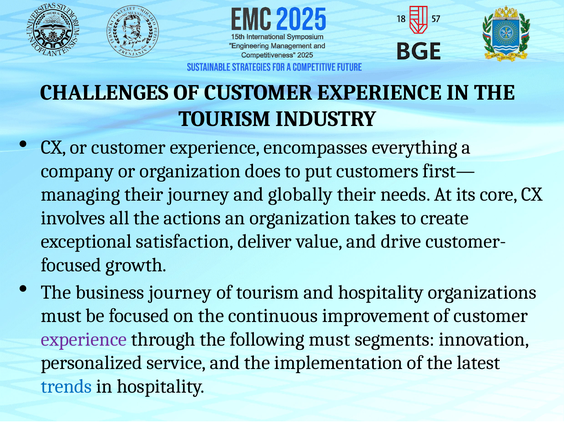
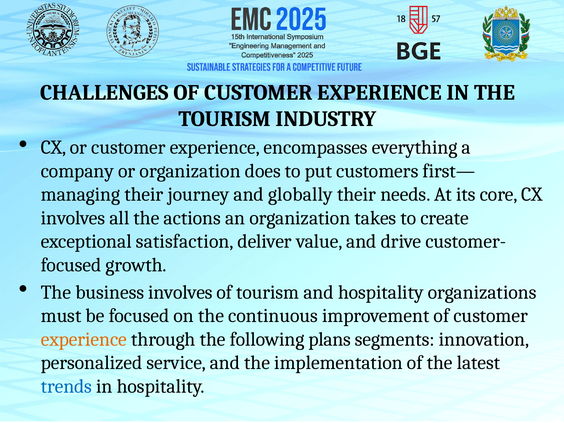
business journey: journey -> involves
experience at (84, 339) colour: purple -> orange
following must: must -> plans
